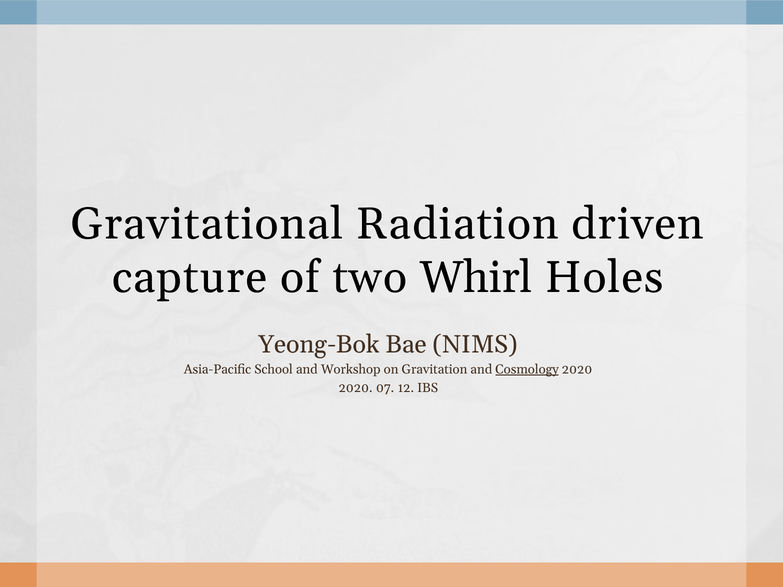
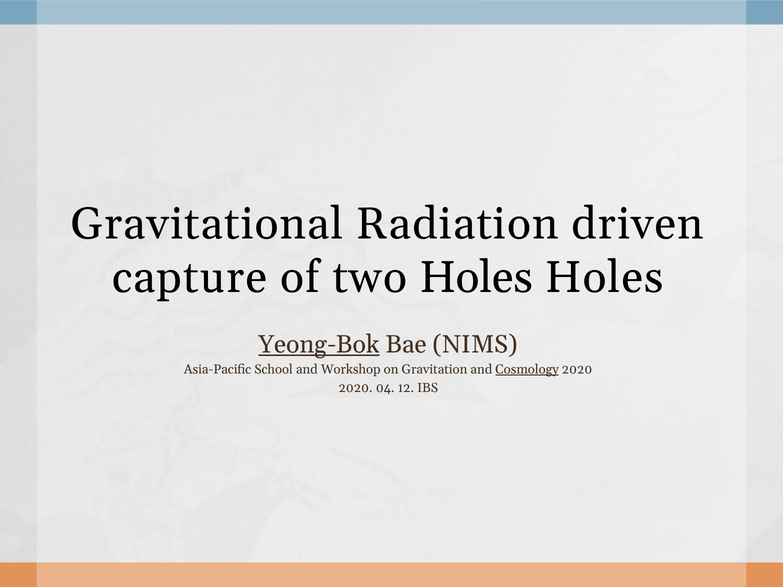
two Whirl: Whirl -> Holes
Yeong-Bok underline: none -> present
07: 07 -> 04
